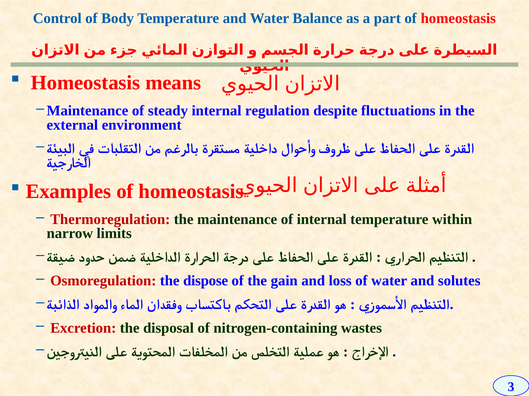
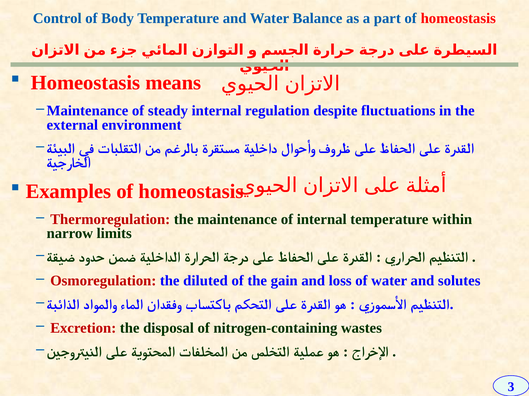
dispose: dispose -> diluted
